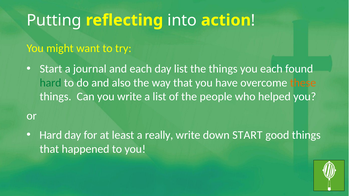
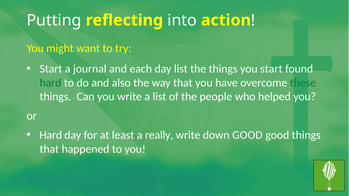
you each: each -> start
these colour: orange -> green
down START: START -> GOOD
